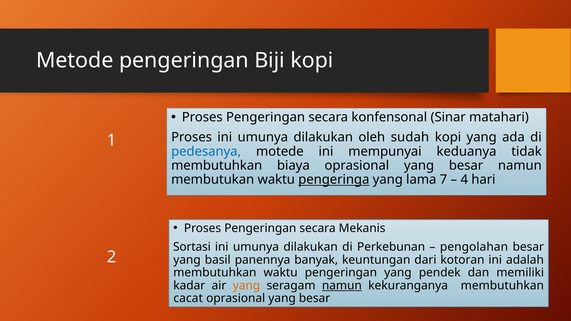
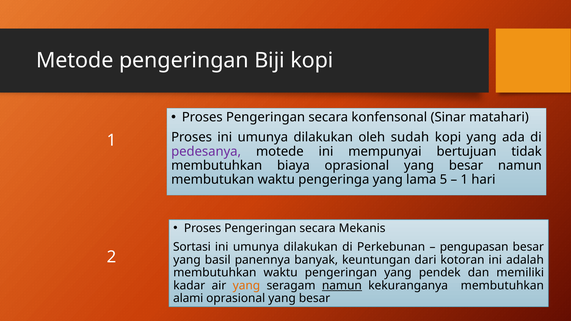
pedesanya colour: blue -> purple
keduanya: keduanya -> bertujuan
pengeringa underline: present -> none
7: 7 -> 5
4 at (464, 180): 4 -> 1
pengolahan: pengolahan -> pengupasan
cacat: cacat -> alami
